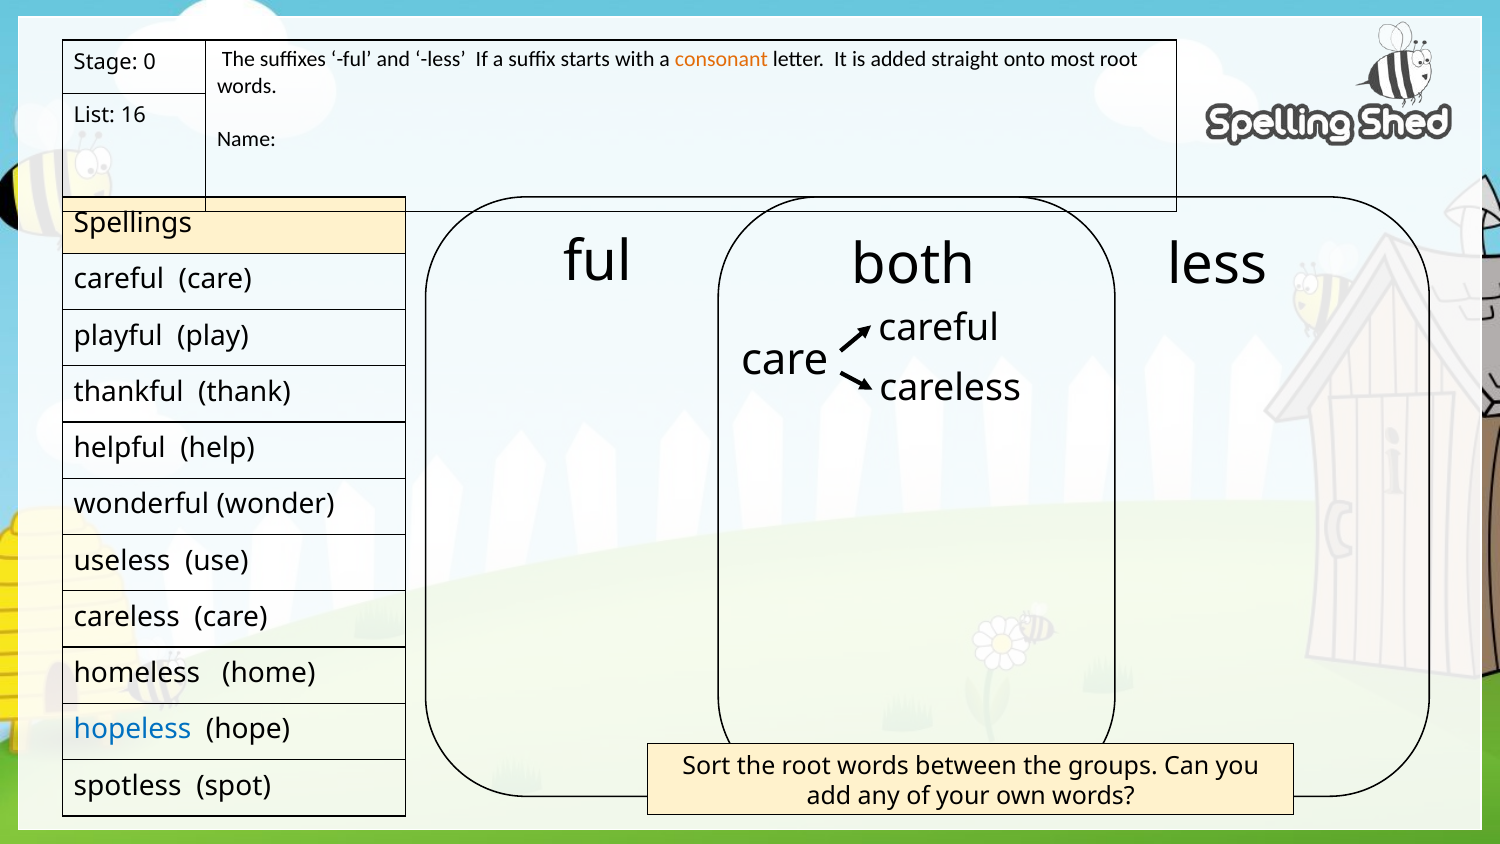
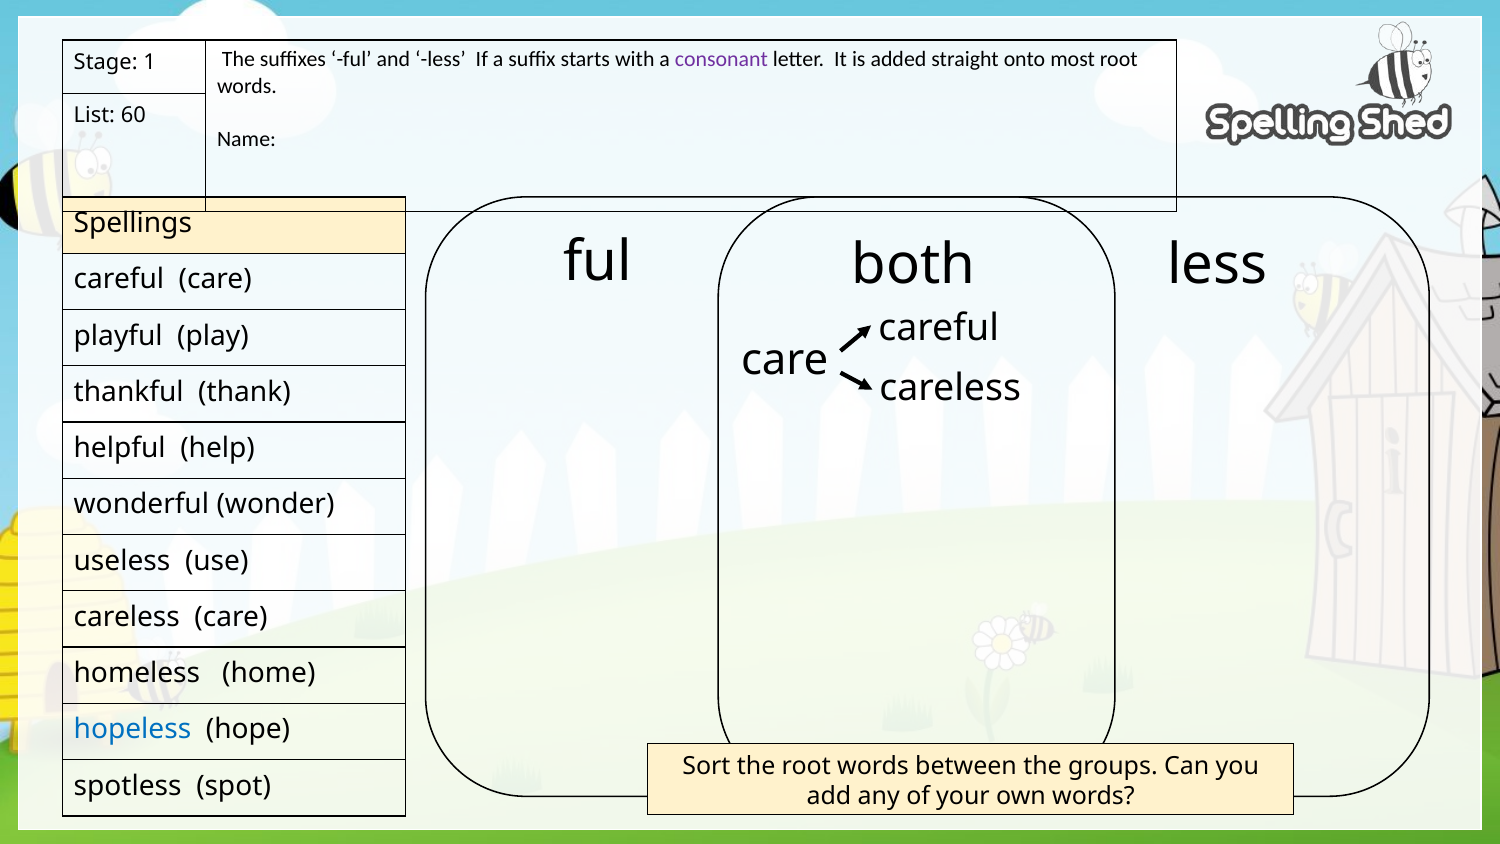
0: 0 -> 1
consonant colour: orange -> purple
16: 16 -> 60
